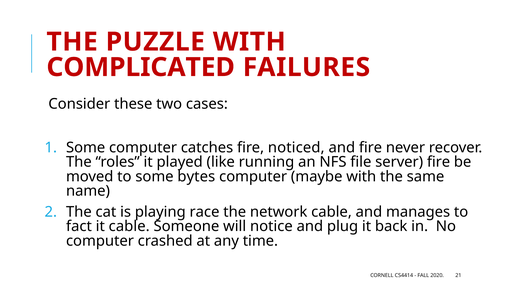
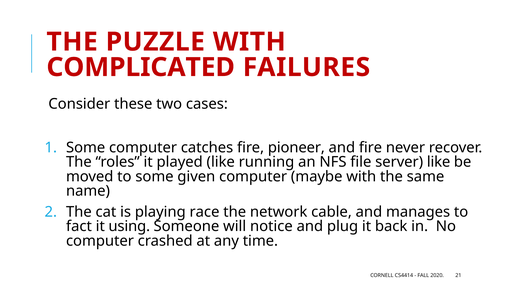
noticed: noticed -> pioneer
server fire: fire -> like
bytes: bytes -> given
it cable: cable -> using
